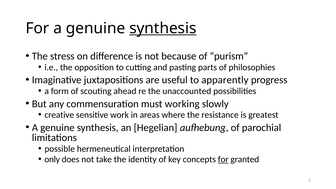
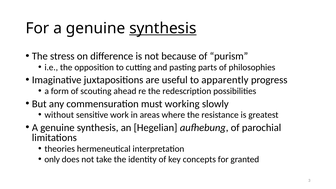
unaccounted: unaccounted -> redescription
creative: creative -> without
possible: possible -> theories
for at (223, 159) underline: present -> none
